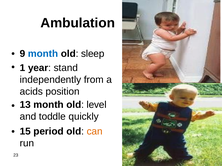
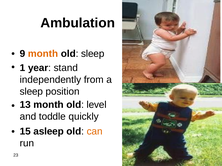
month at (43, 54) colour: blue -> orange
acids at (31, 92): acids -> sleep
period: period -> asleep
